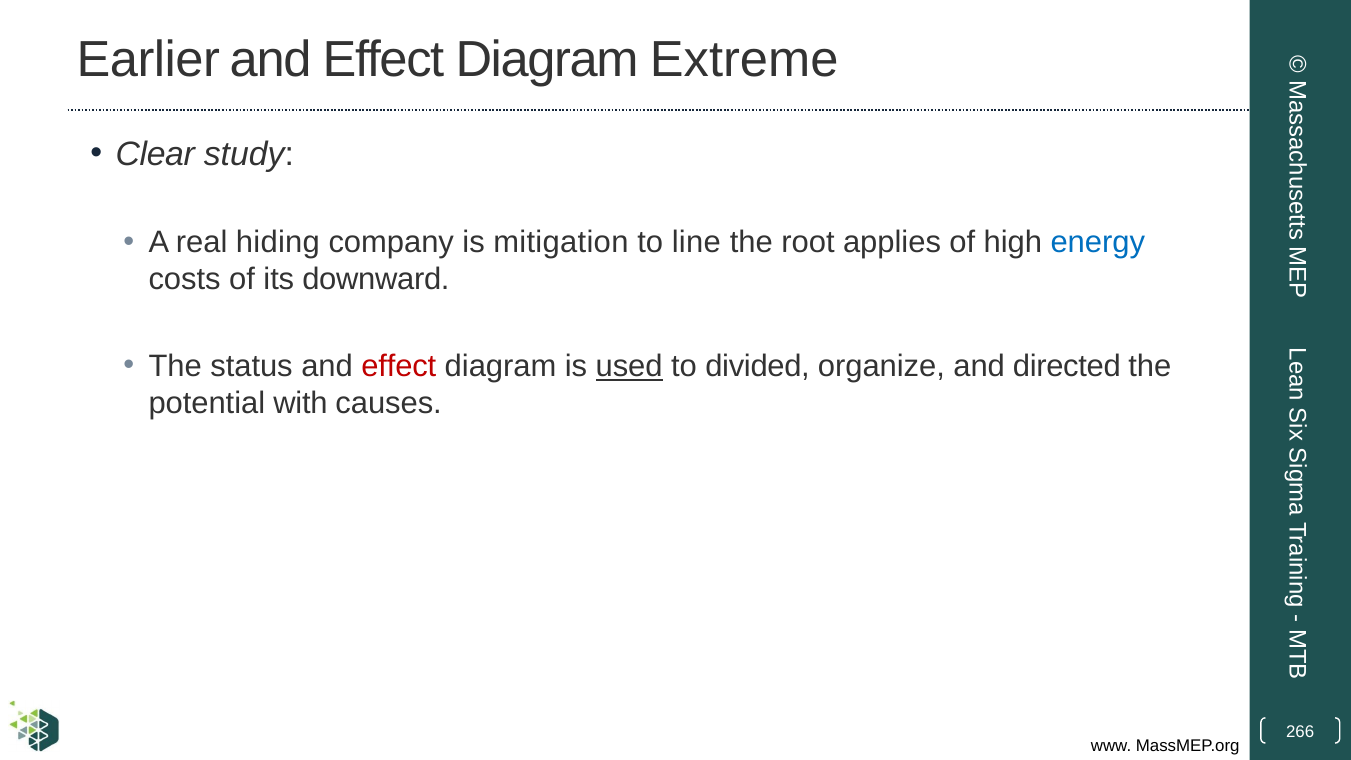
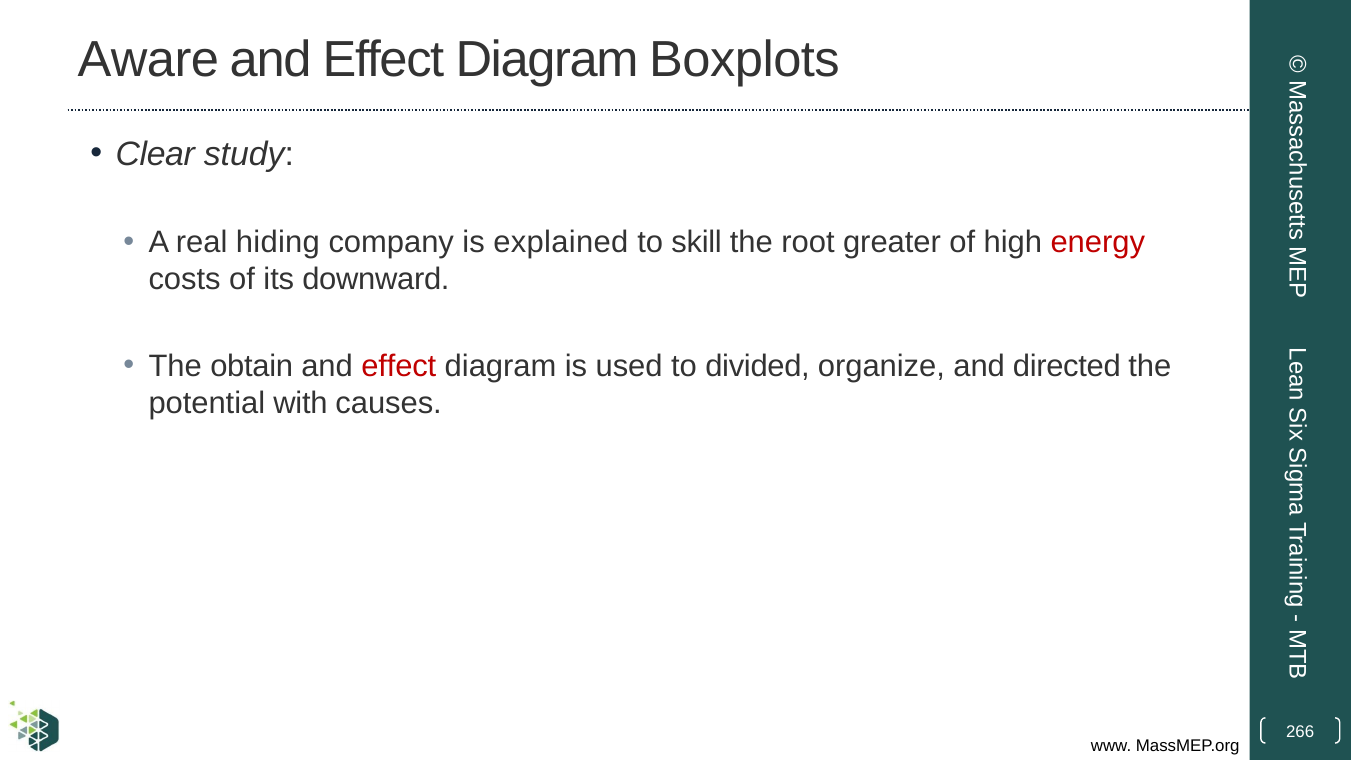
Earlier: Earlier -> Aware
Extreme: Extreme -> Boxplots
mitigation: mitigation -> explained
line: line -> skill
applies: applies -> greater
energy colour: blue -> red
status: status -> obtain
used underline: present -> none
